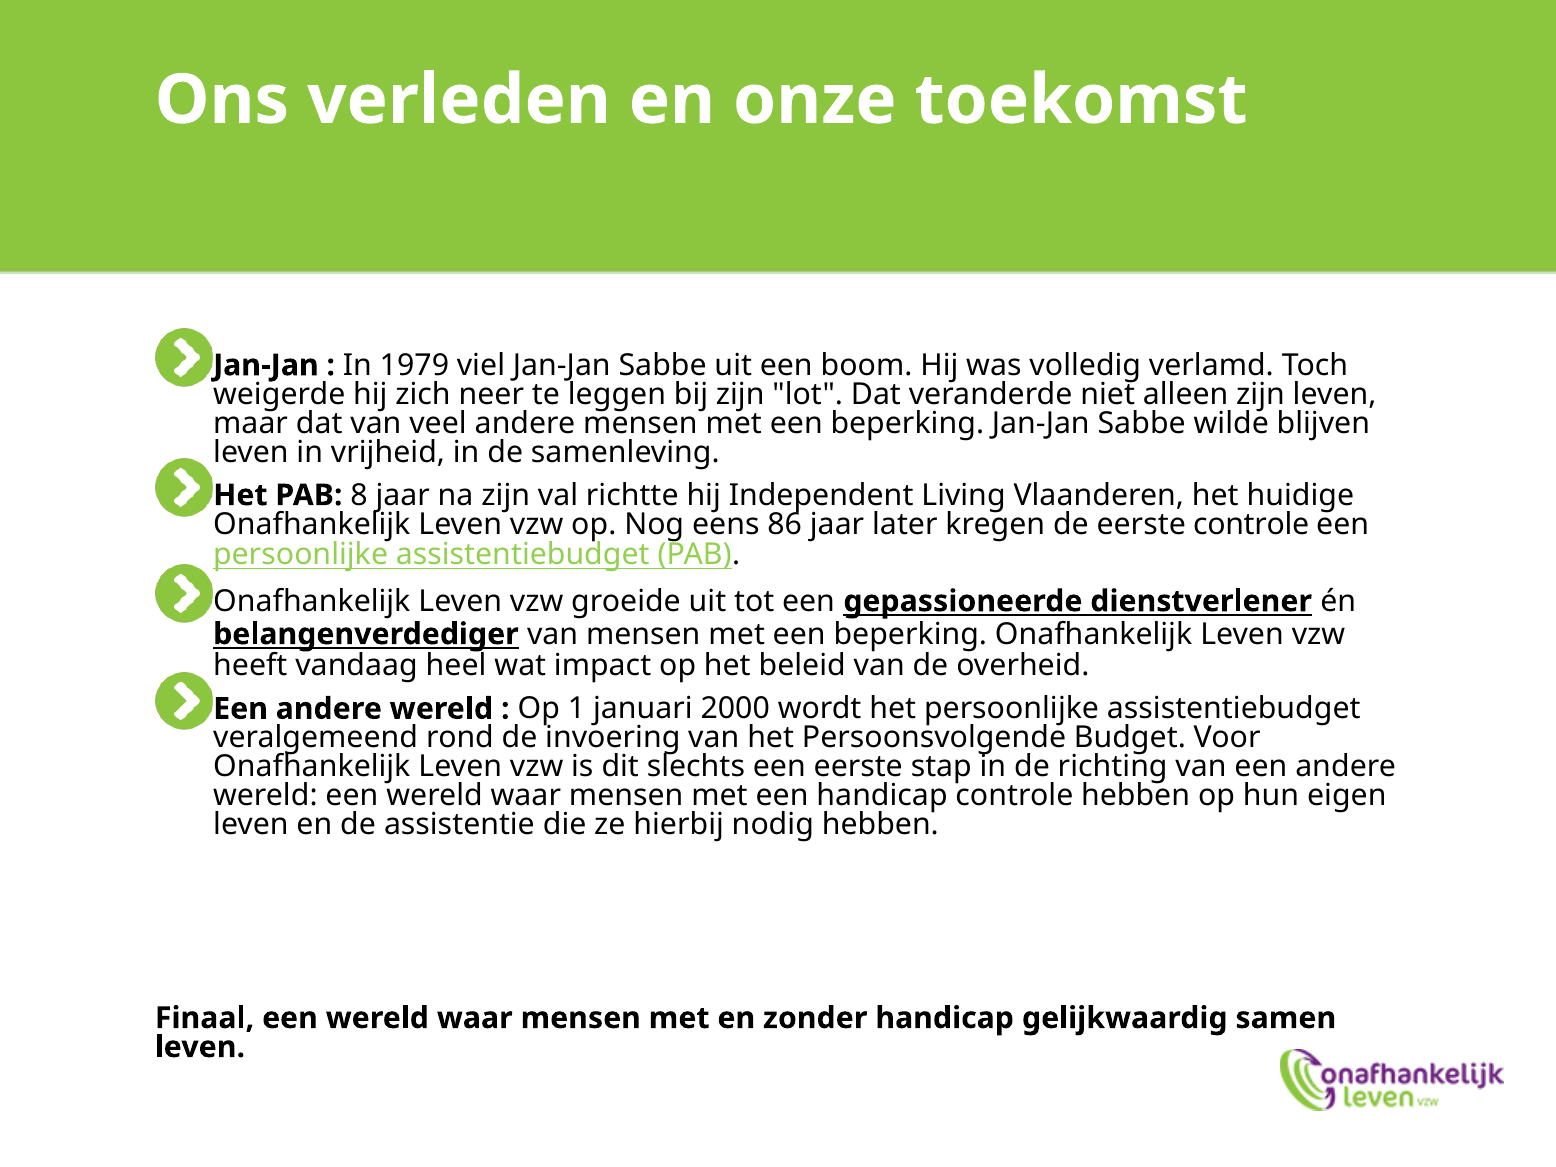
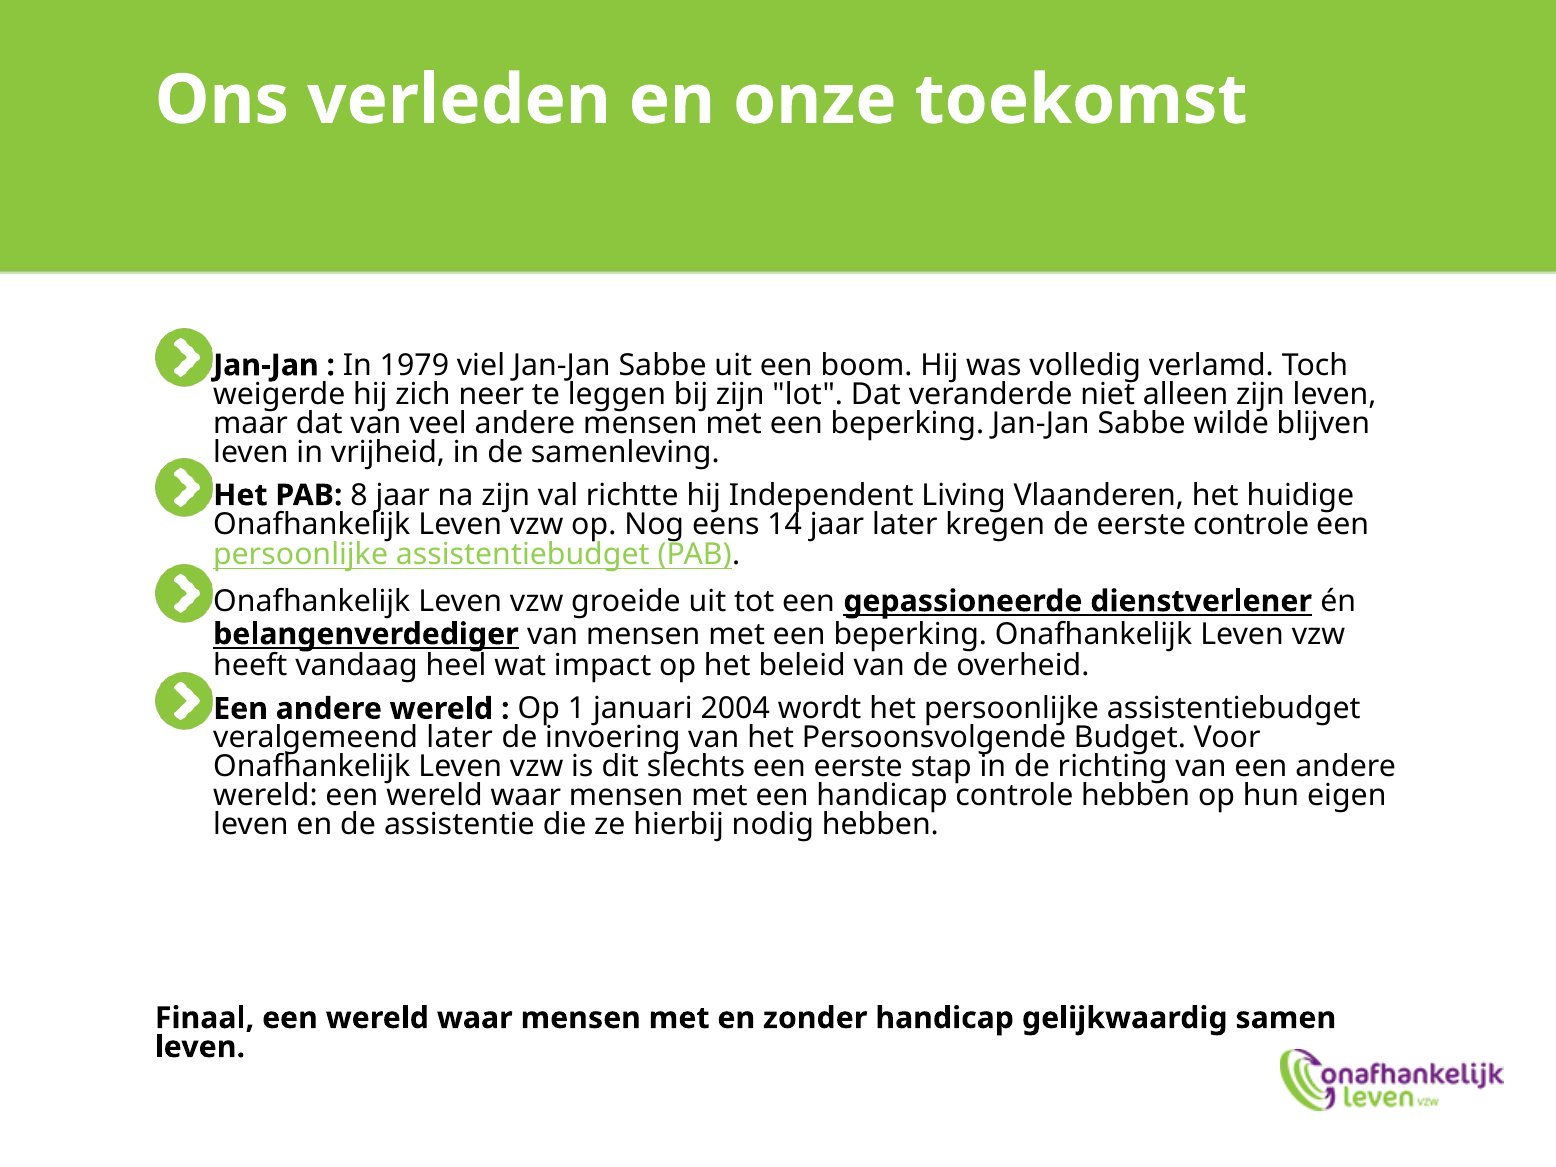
86: 86 -> 14
2000: 2000 -> 2004
veralgemeend rond: rond -> later
